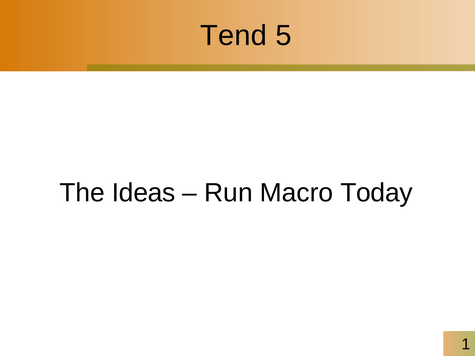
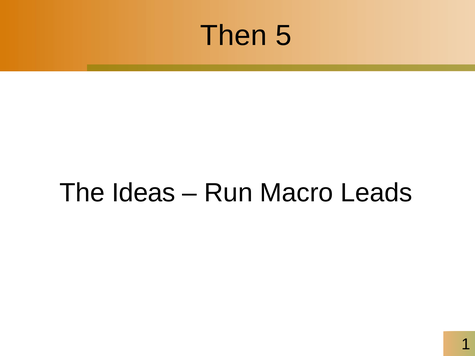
Tend: Tend -> Then
Today: Today -> Leads
